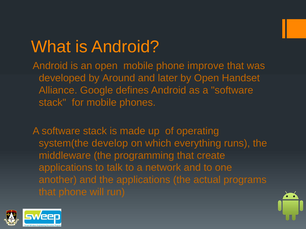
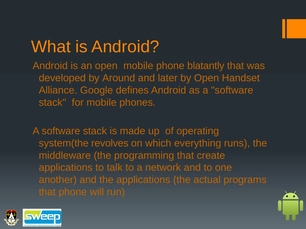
improve: improve -> blatantly
develop: develop -> revolves
